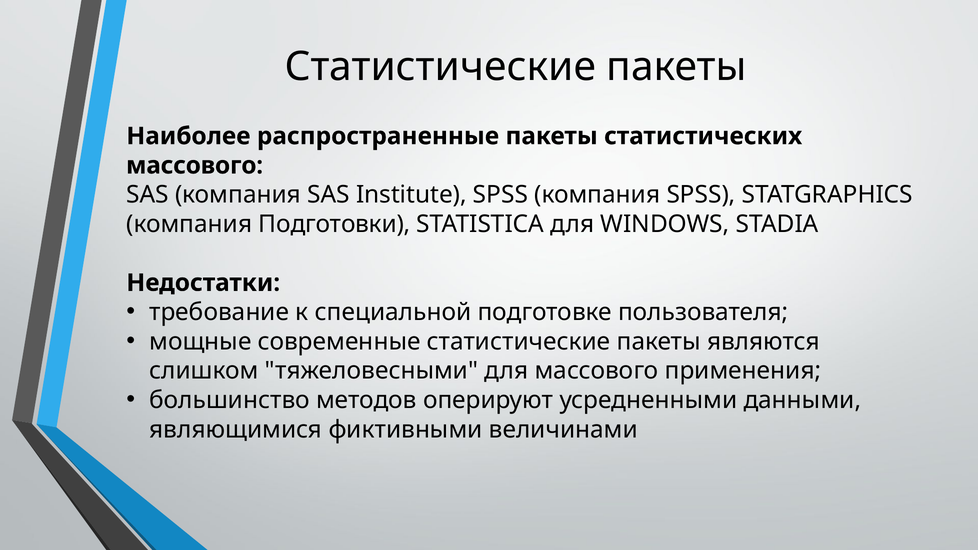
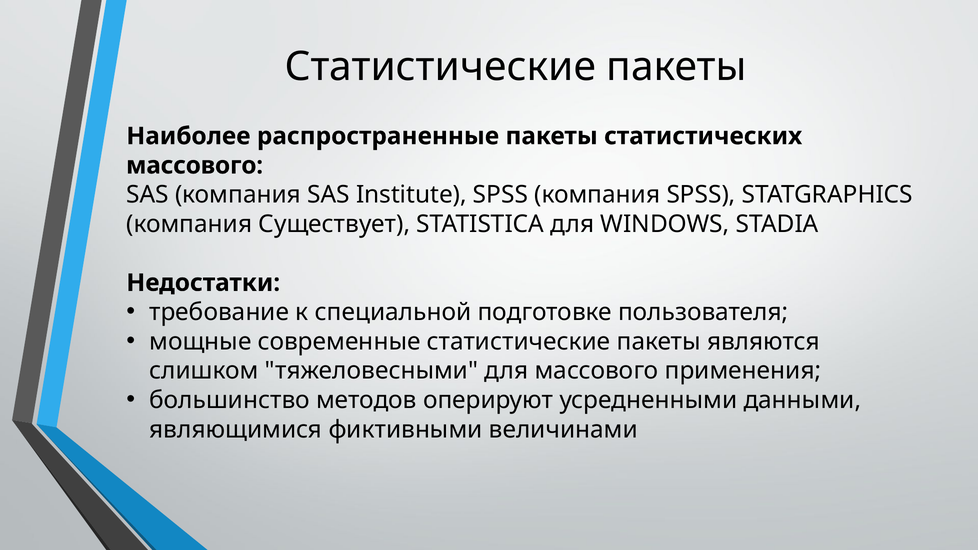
Подготовки: Подготовки -> Существует
